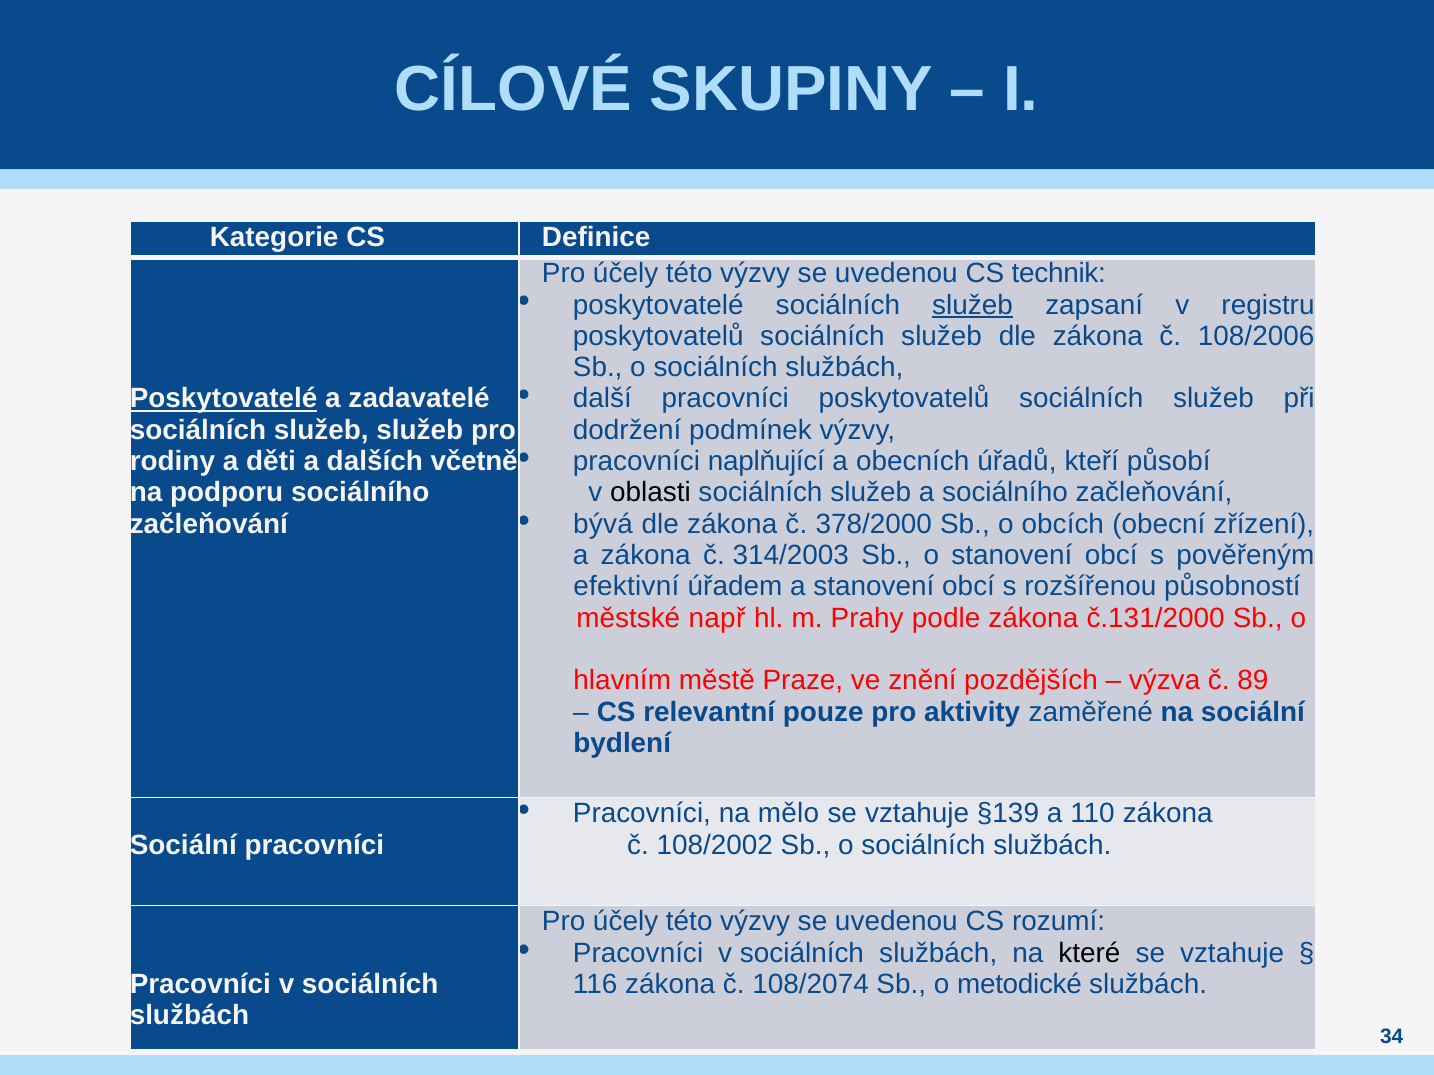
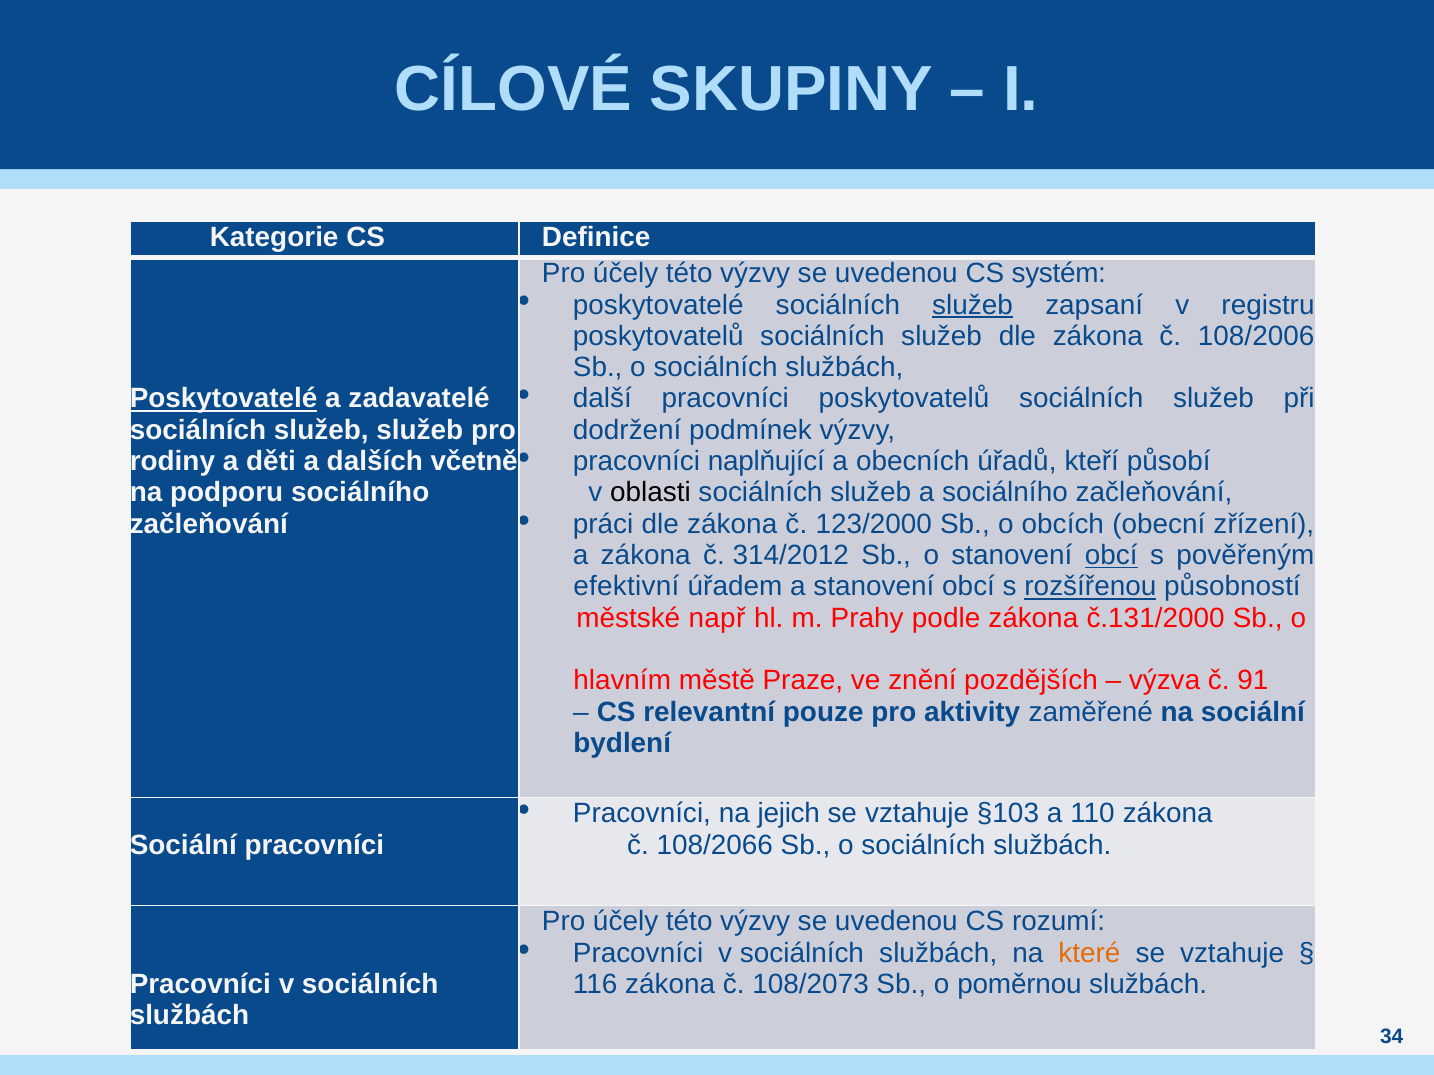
technik: technik -> systém
bývá: bývá -> práci
378/2000: 378/2000 -> 123/2000
314/2003: 314/2003 -> 314/2012
obcí at (1111, 556) underline: none -> present
rozšířenou underline: none -> present
89: 89 -> 91
mělo: mělo -> jejich
§139: §139 -> §103
108/2002: 108/2002 -> 108/2066
které colour: black -> orange
108/2074: 108/2074 -> 108/2073
metodické: metodické -> poměrnou
